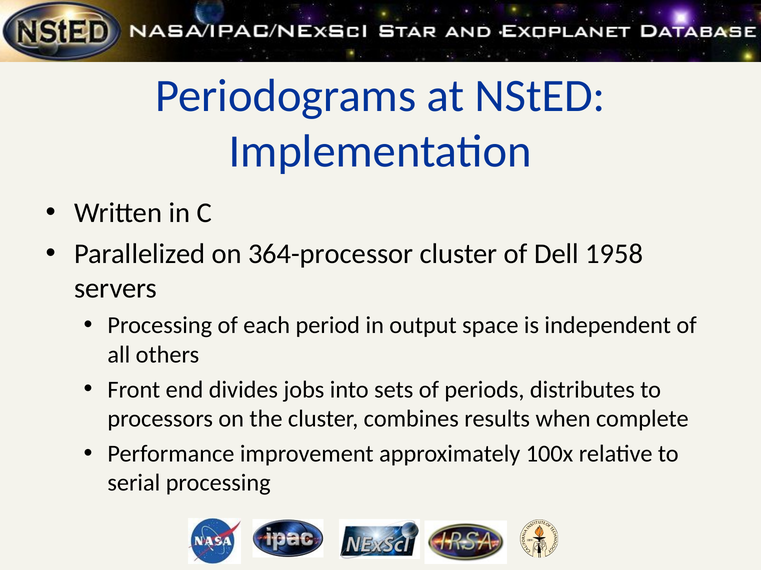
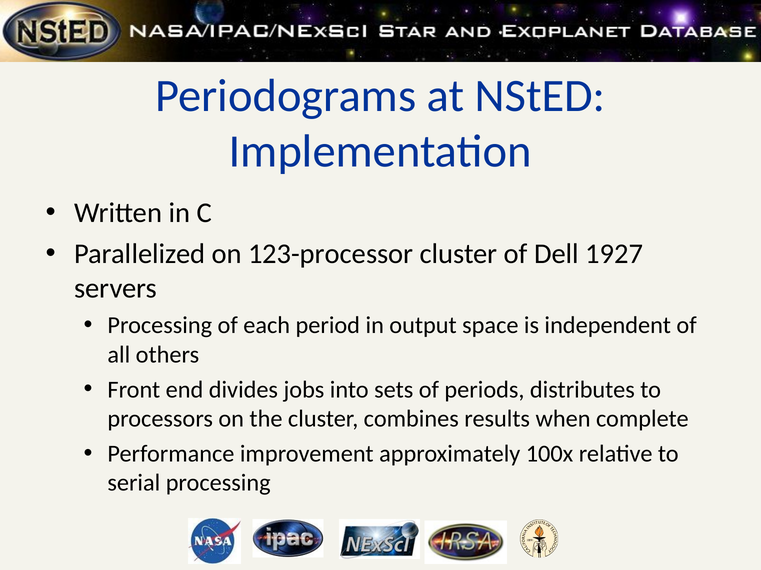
364-processor: 364-processor -> 123-processor
1958: 1958 -> 1927
